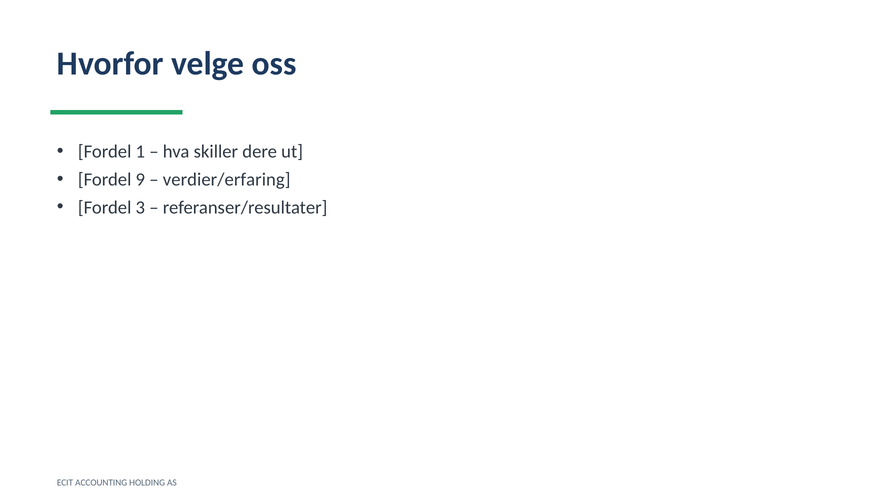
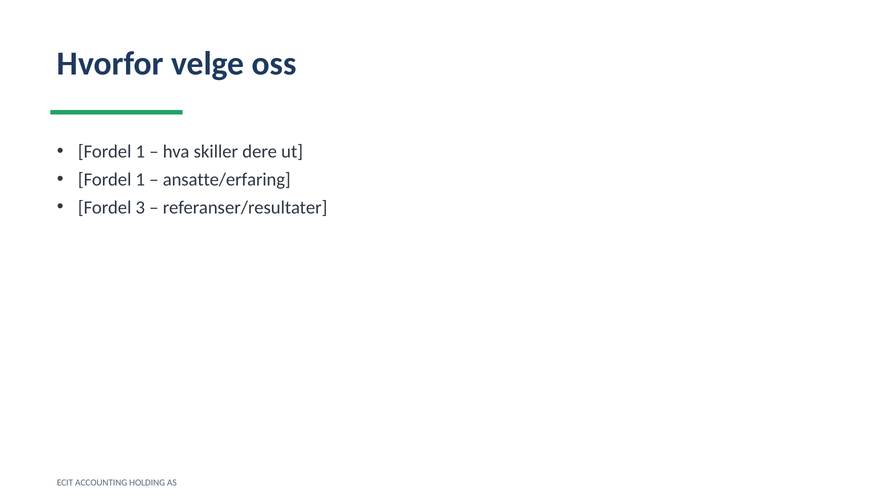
9 at (140, 180): 9 -> 1
verdier/erfaring: verdier/erfaring -> ansatte/erfaring
